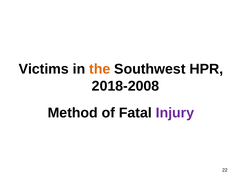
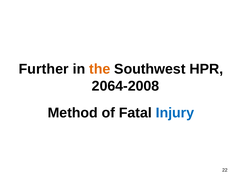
Victims: Victims -> Further
2018-2008: 2018-2008 -> 2064-2008
Injury colour: purple -> blue
